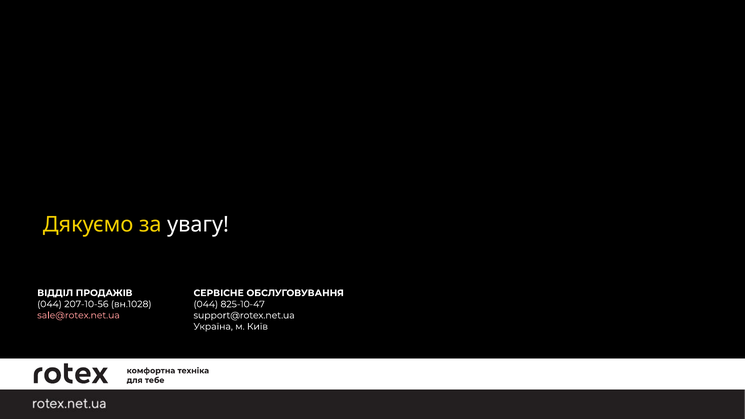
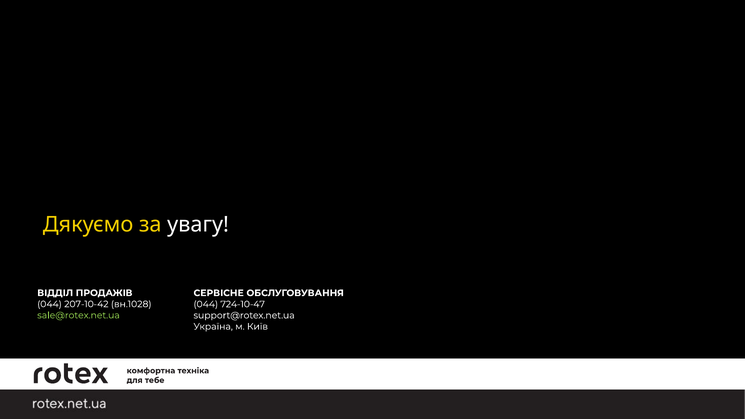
207-10-56: 207-10-56 -> 207-10-42
825-10-47: 825-10-47 -> 724-10-47
sale@rotex.net.ua colour: pink -> light green
